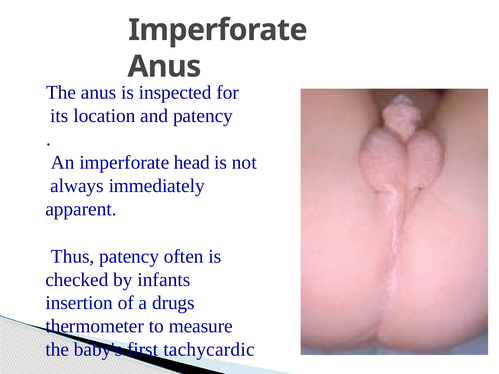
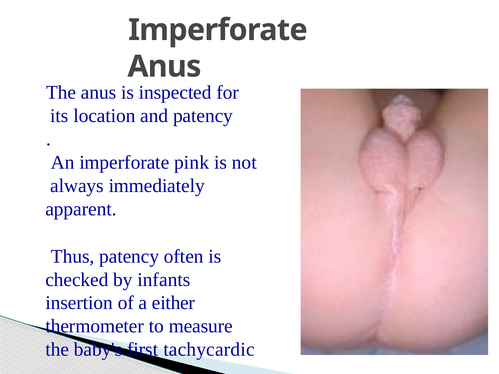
head: head -> pink
drugs: drugs -> either
